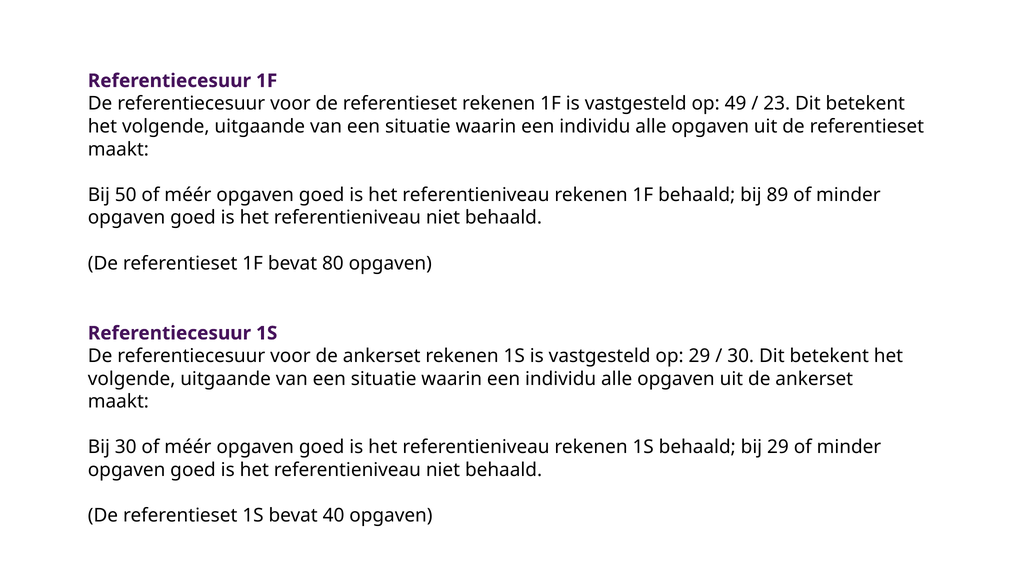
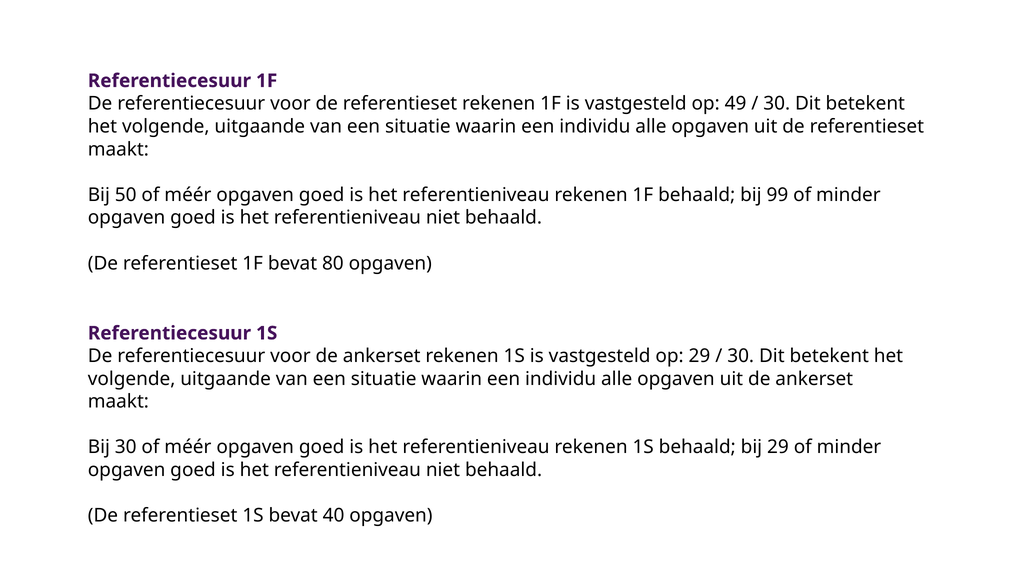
23 at (777, 104): 23 -> 30
89: 89 -> 99
